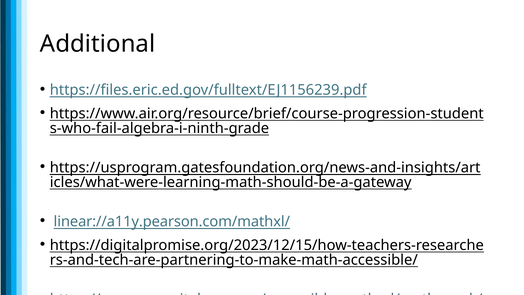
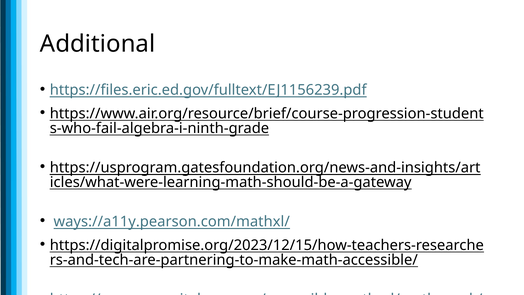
linear://a11y.pearson.com/mathxl/: linear://a11y.pearson.com/mathxl/ -> ways://a11y.pearson.com/mathxl/
